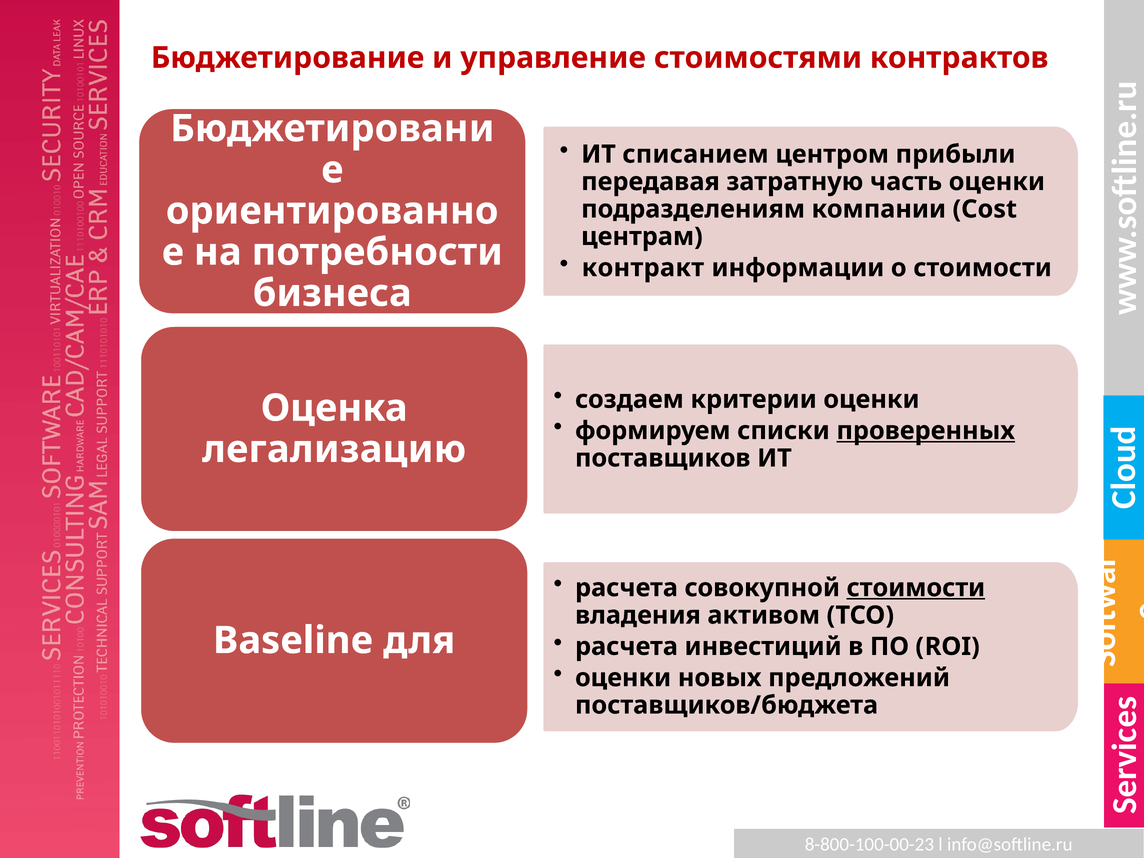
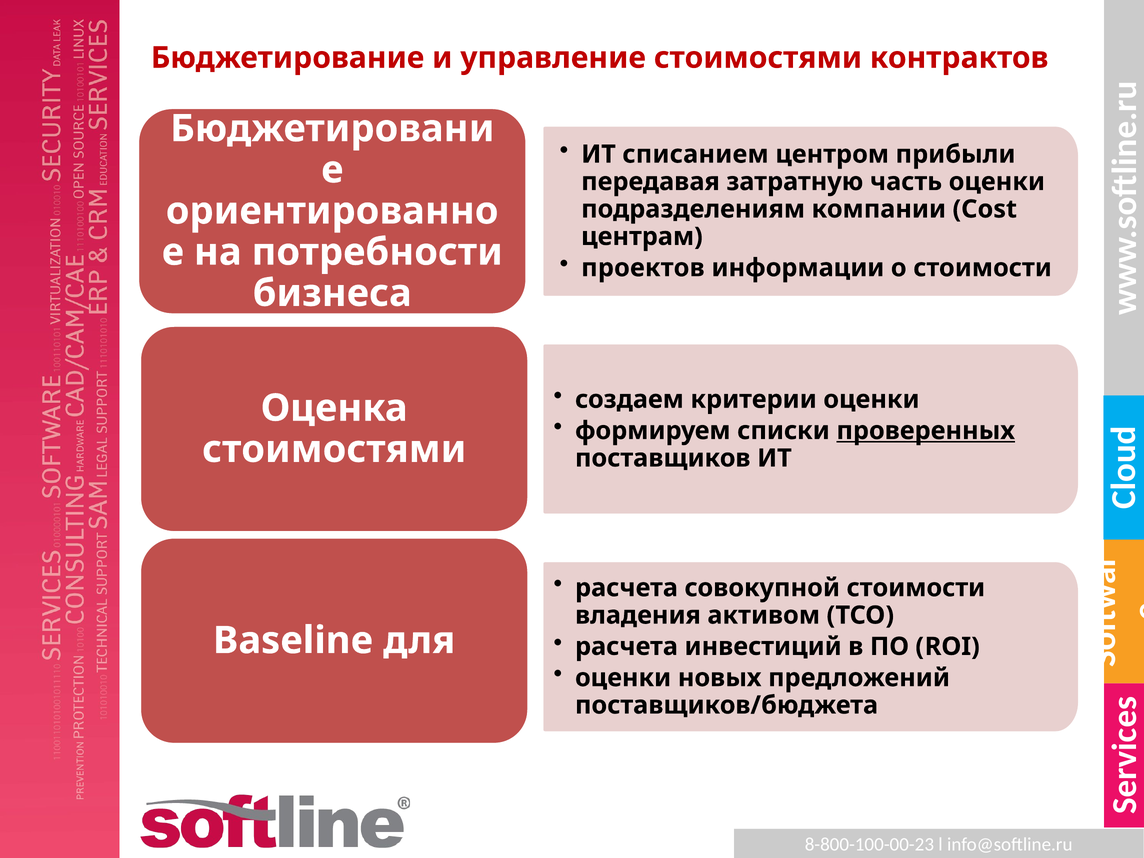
контракт: контракт -> проектов
легализацию at (334, 449): легализацию -> стоимостями
стоимости at (916, 588) underline: present -> none
